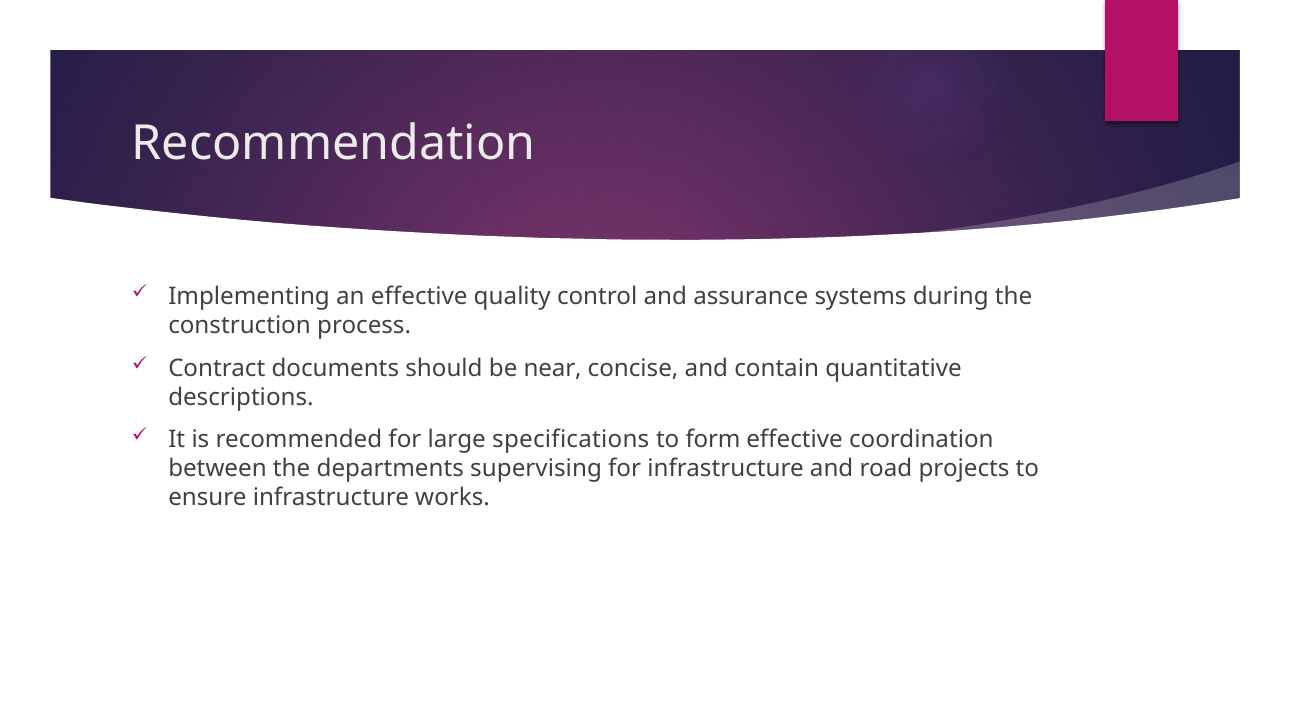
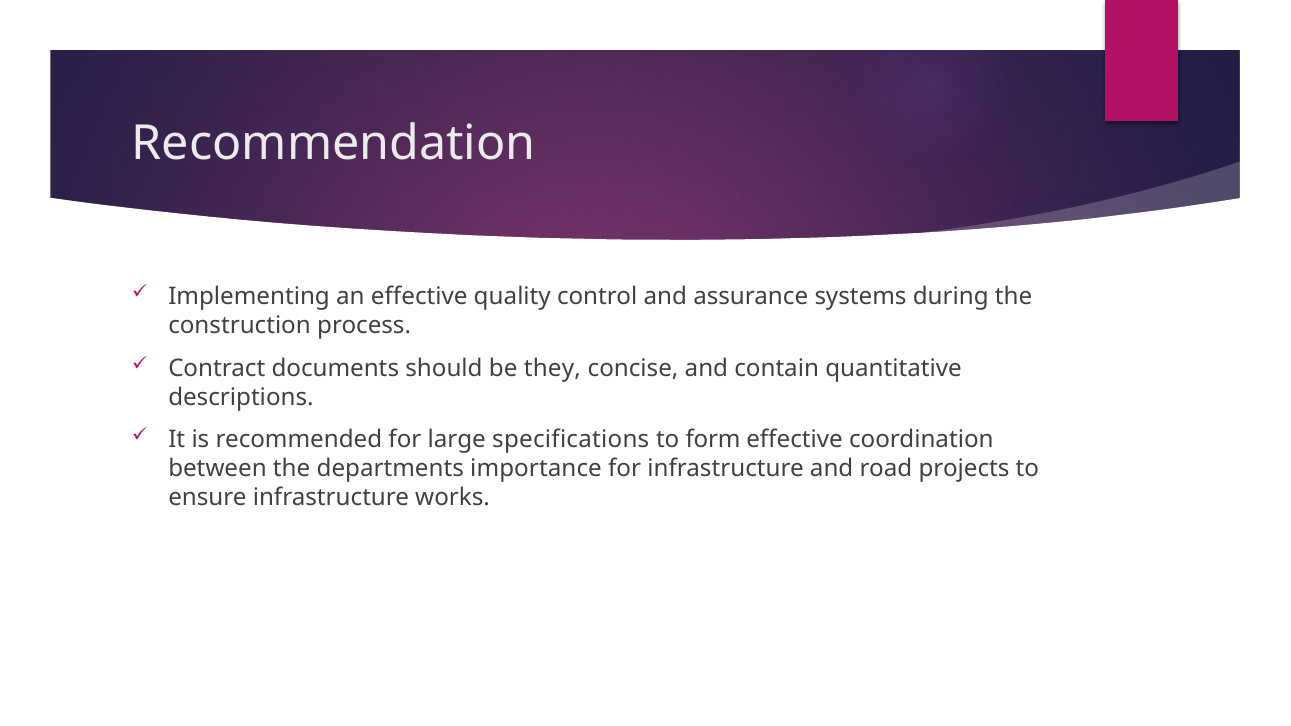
near: near -> they
supervising: supervising -> importance
